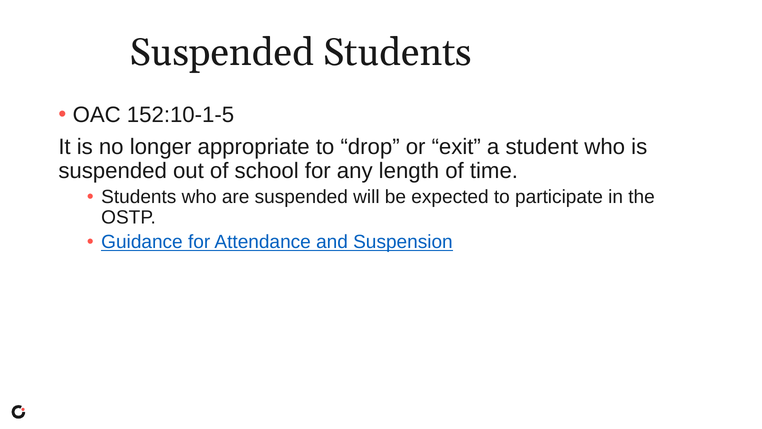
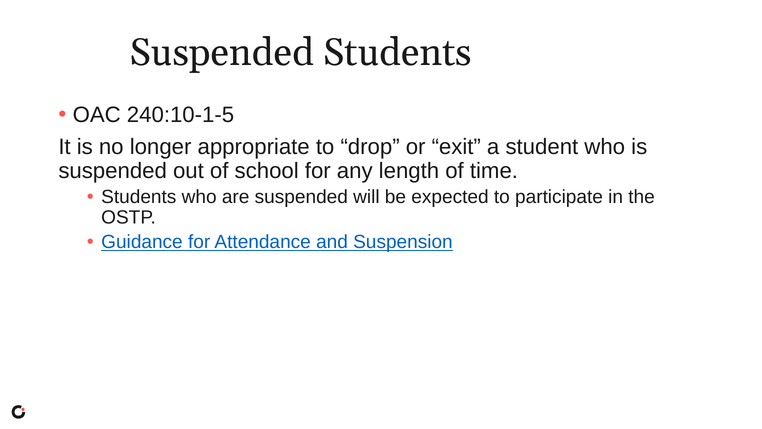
152:10-1-5: 152:10-1-5 -> 240:10-1-5
